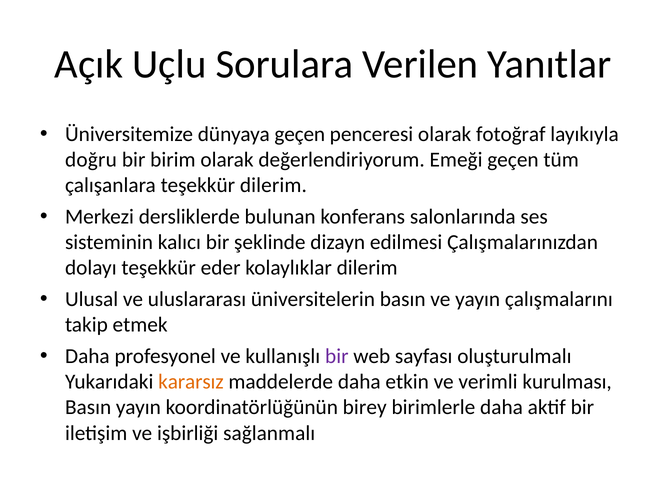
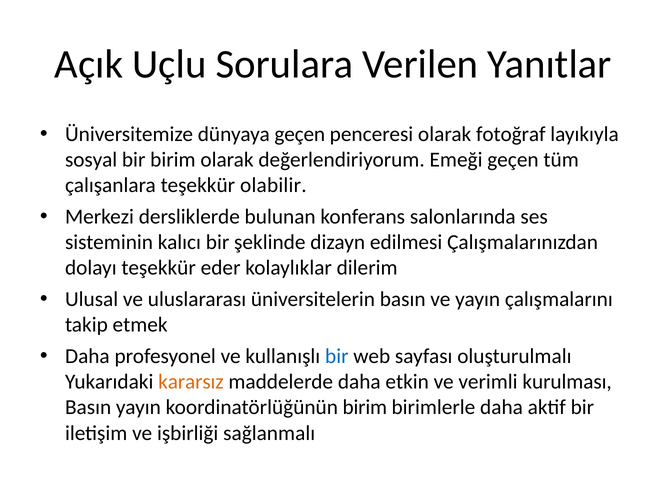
doğru: doğru -> sosyal
teşekkür dilerim: dilerim -> olabilir
bir at (337, 357) colour: purple -> blue
koordinatörlüğünün birey: birey -> birim
